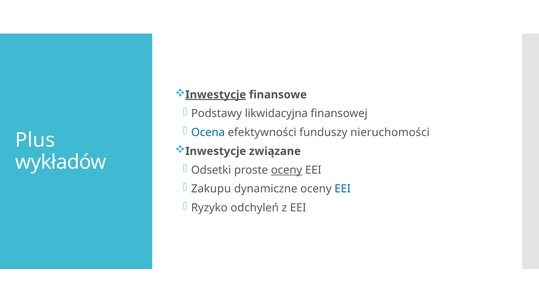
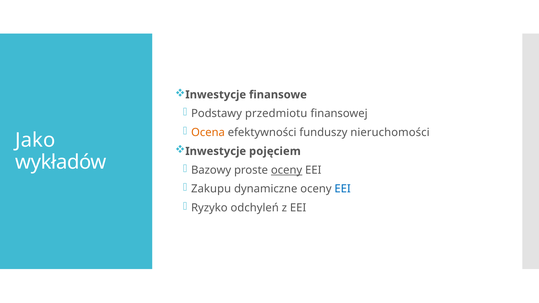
Inwestycje at (216, 95) underline: present -> none
likwidacyjna: likwidacyjna -> przedmiotu
Ocena colour: blue -> orange
Plus: Plus -> Jako
związane: związane -> pojęciem
Odsetki: Odsetki -> Bazowy
